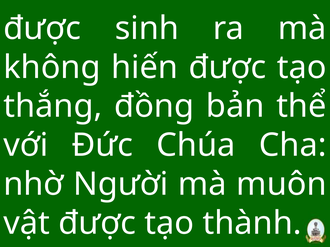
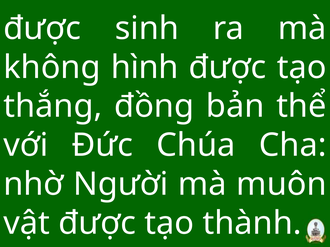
hiến: hiến -> hình
